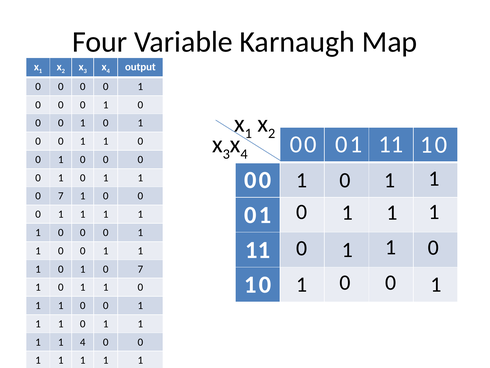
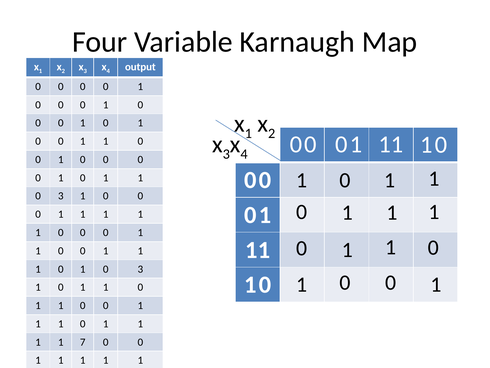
7 at (61, 196): 7 -> 3
0 1 0 7: 7 -> 3
1 4: 4 -> 7
